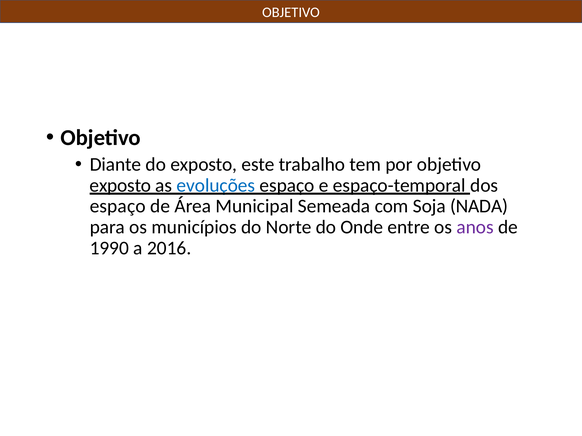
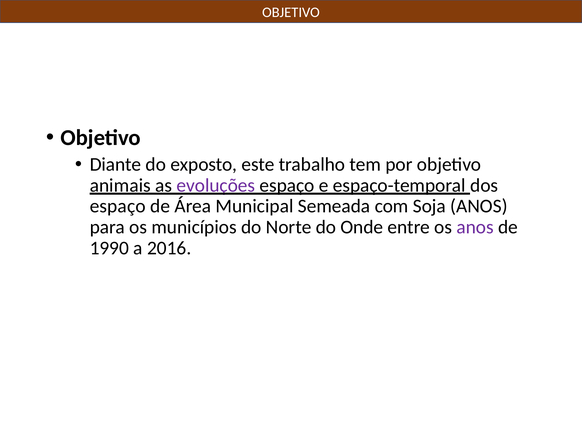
exposto at (120, 186): exposto -> animais
evoluções colour: blue -> purple
Soja NADA: NADA -> ANOS
